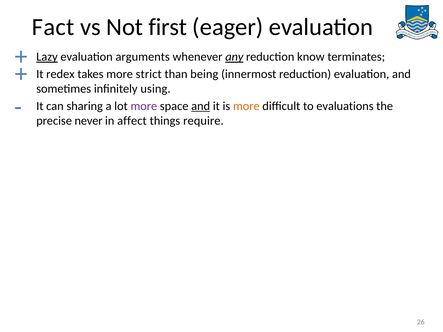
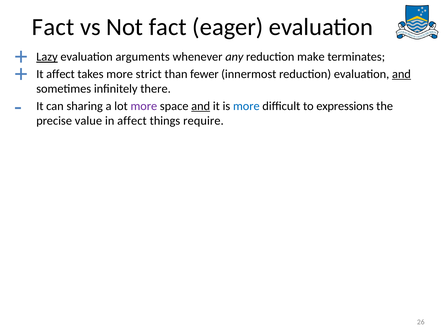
Not first: first -> fact
any underline: present -> none
know: know -> make
It redex: redex -> affect
being: being -> fewer
and at (401, 74) underline: none -> present
using: using -> there
more at (246, 106) colour: orange -> blue
evaluations: evaluations -> expressions
never: never -> value
